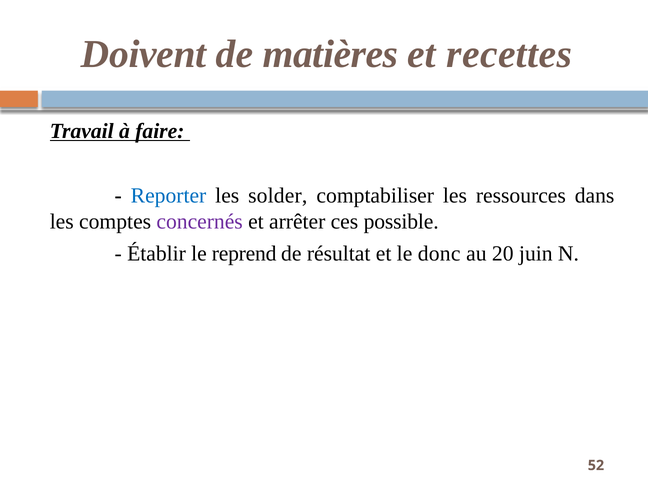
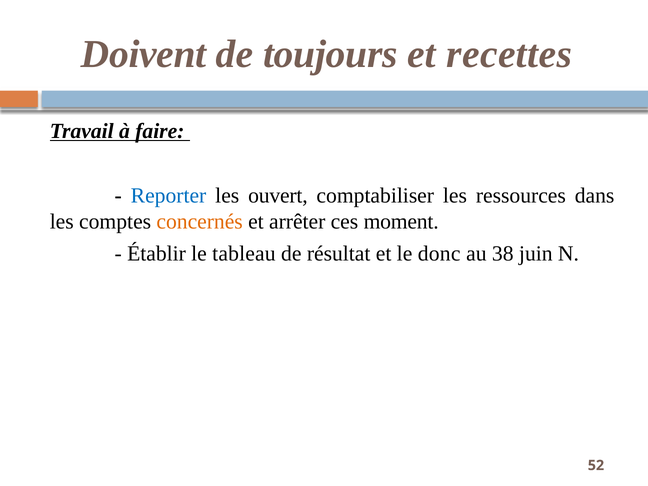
matières: matières -> toujours
solder: solder -> ouvert
concernés colour: purple -> orange
possible: possible -> moment
reprend: reprend -> tableau
20: 20 -> 38
